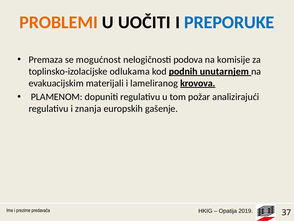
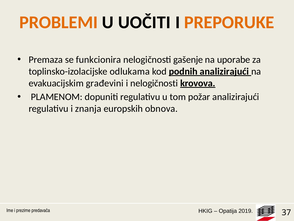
PREPORUKE colour: blue -> orange
mogućnost: mogućnost -> funkcionira
podova: podova -> gašenje
komisije: komisije -> uporabe
podnih unutarnjem: unutarnjem -> analizirajući
materijali: materijali -> građevini
i lameliranog: lameliranog -> nelogičnosti
gašenje: gašenje -> obnova
